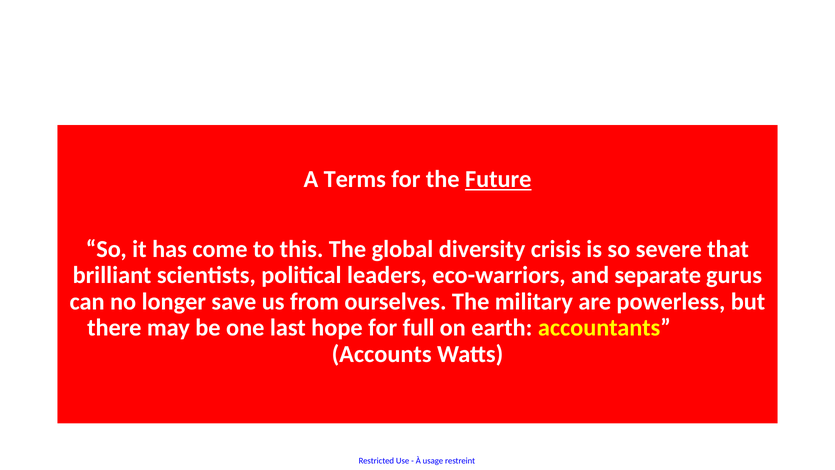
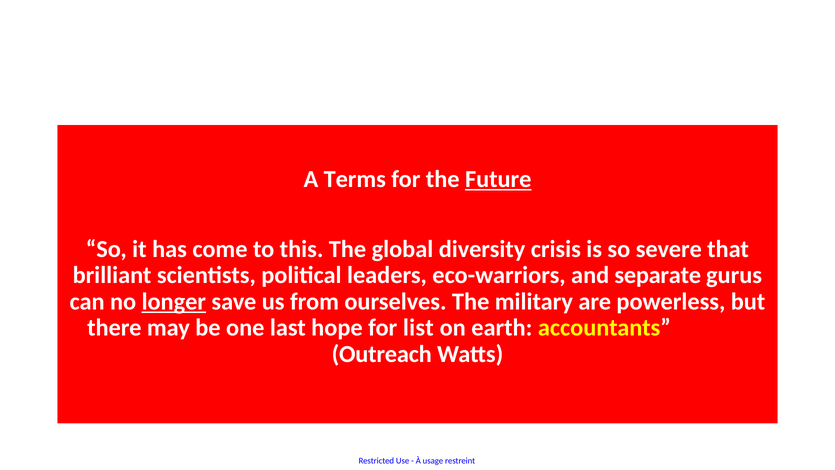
longer underline: none -> present
full: full -> list
Accounts: Accounts -> Outreach
